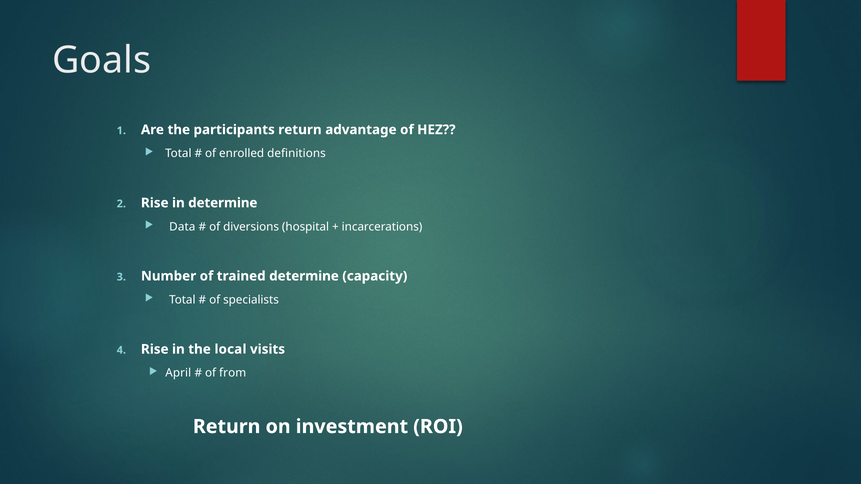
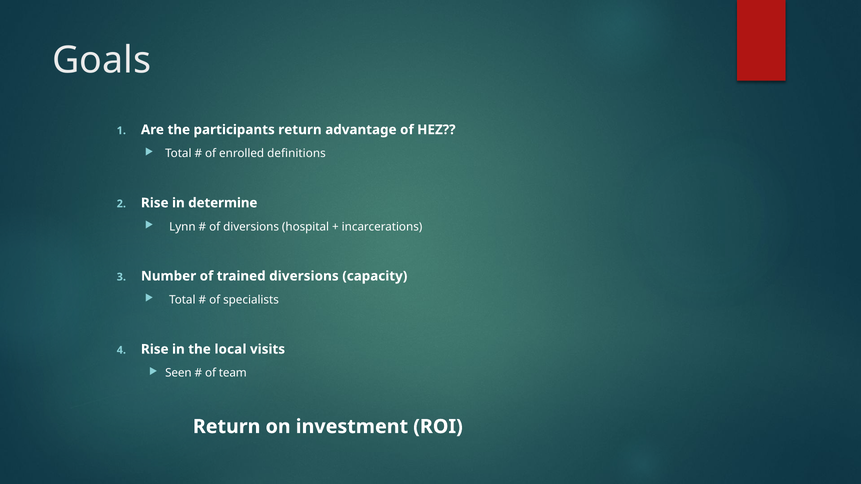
Data: Data -> Lynn
trained determine: determine -> diversions
April: April -> Seen
from: from -> team
